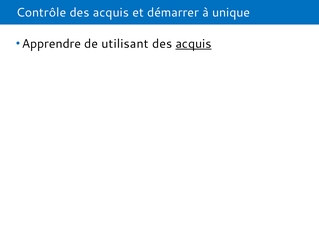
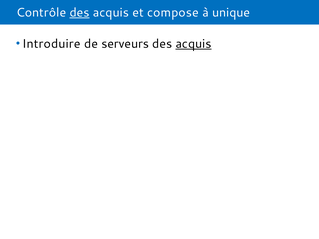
des at (80, 13) underline: none -> present
démarrer: démarrer -> compose
Apprendre: Apprendre -> Introduire
utilisant: utilisant -> serveurs
